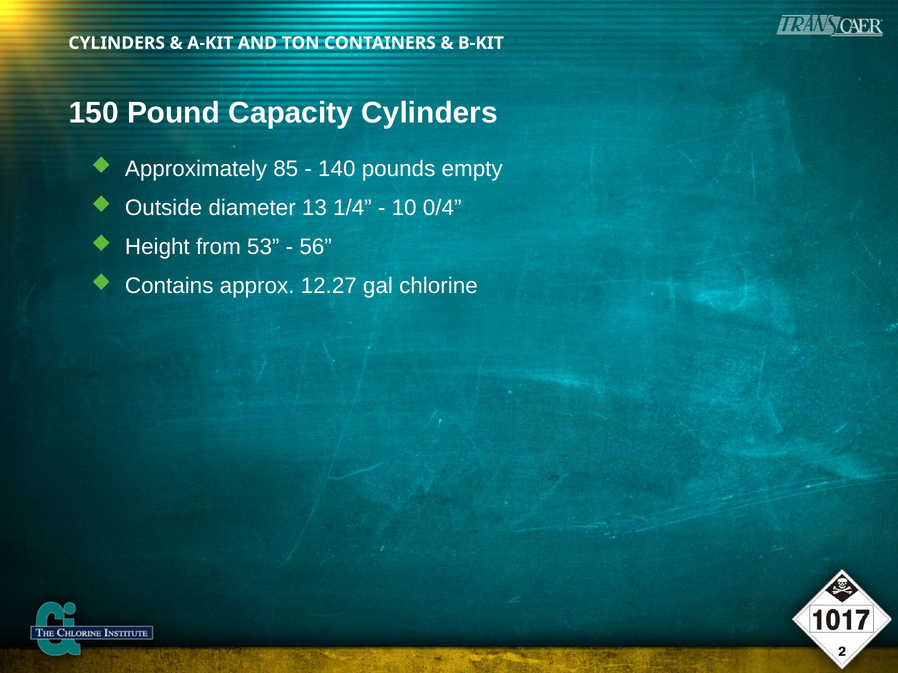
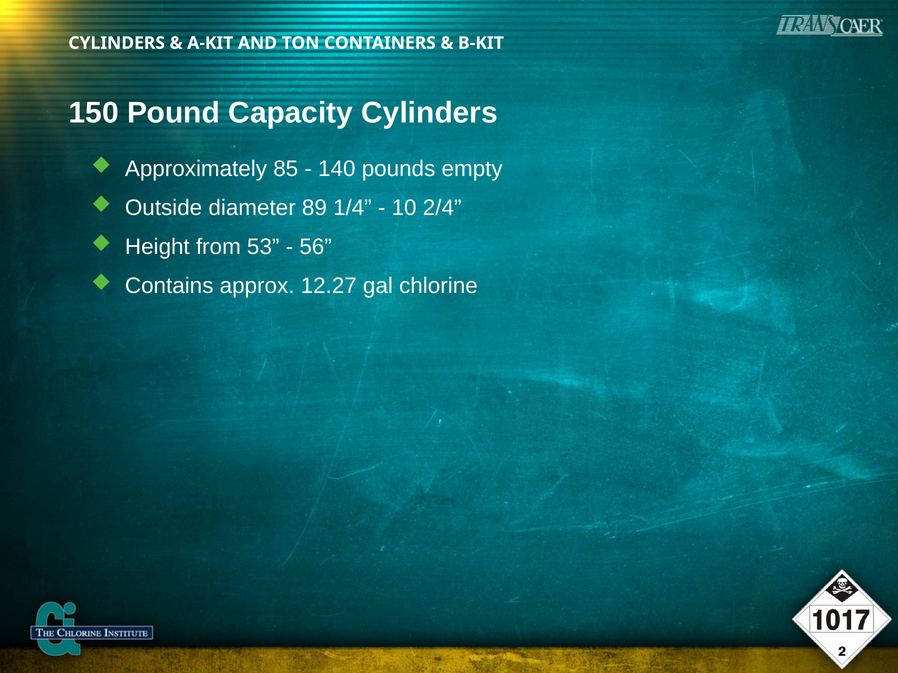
13: 13 -> 89
0/4: 0/4 -> 2/4
